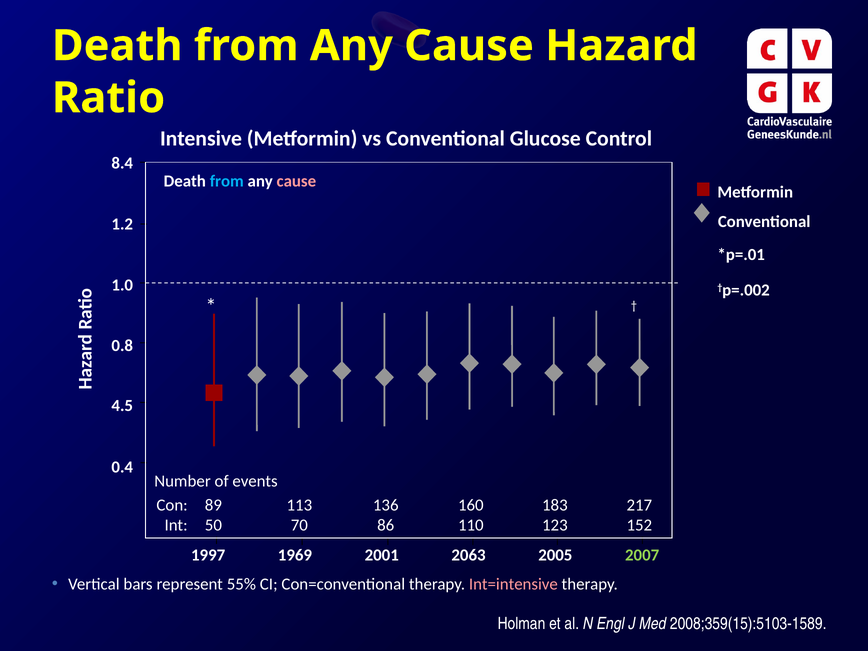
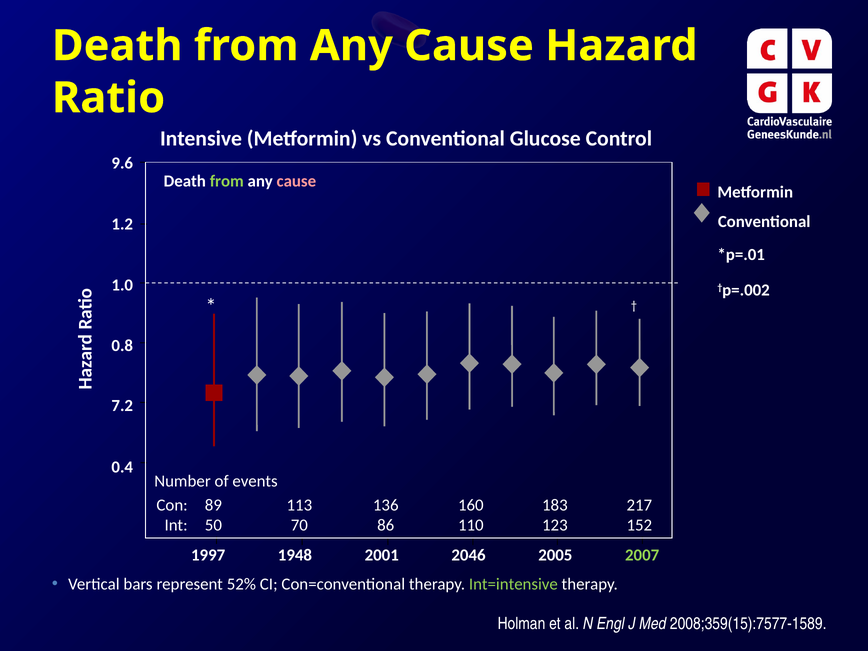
8.4: 8.4 -> 9.6
from at (227, 181) colour: light blue -> light green
4.5: 4.5 -> 7.2
1969: 1969 -> 1948
2063: 2063 -> 2046
55%: 55% -> 52%
Int=intensive colour: pink -> light green
2008;359(15):5103-1589: 2008;359(15):5103-1589 -> 2008;359(15):7577-1589
